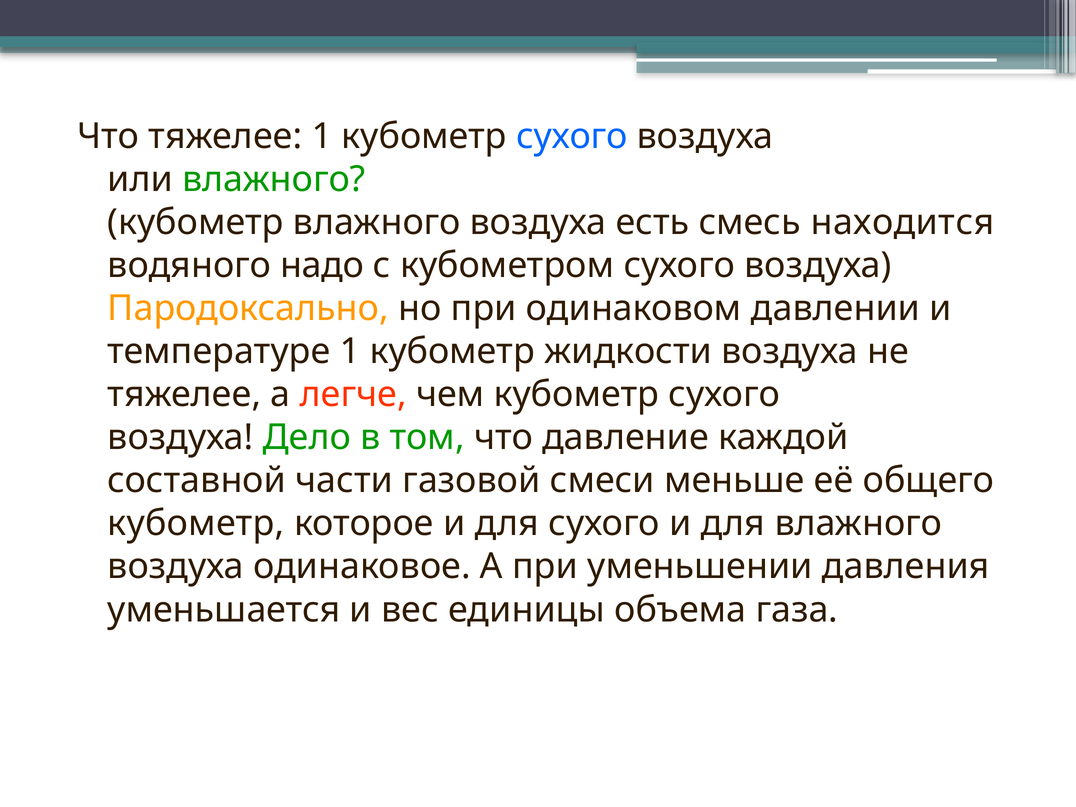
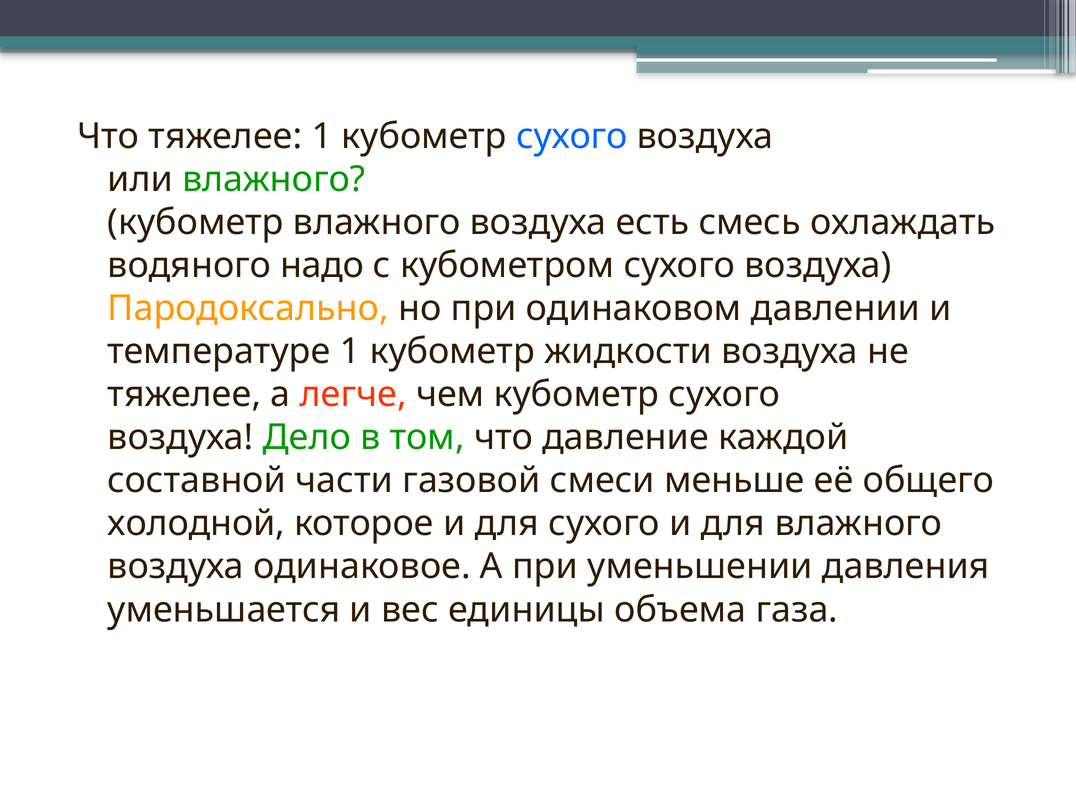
находится: находится -> охлаждать
кубометр at (196, 524): кубометр -> холодной
